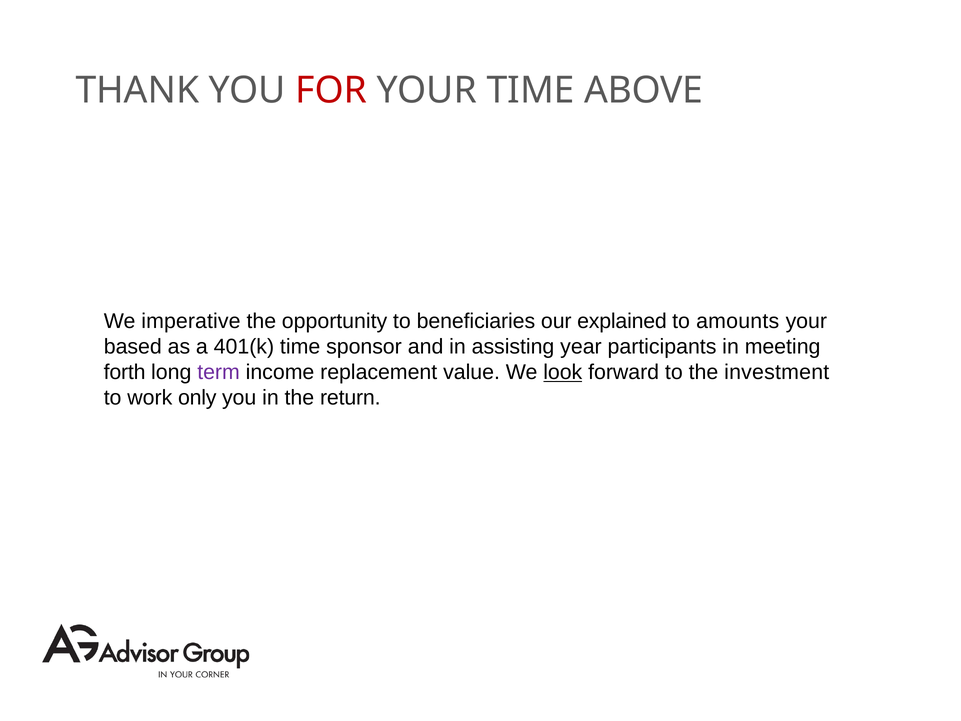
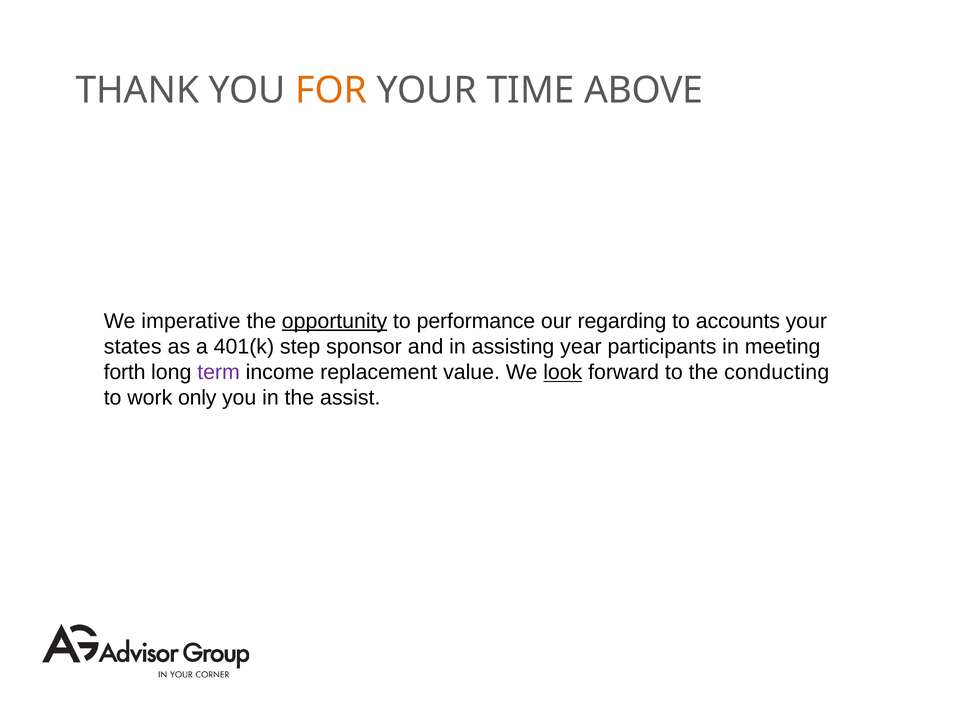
FOR colour: red -> orange
opportunity underline: none -> present
beneficiaries: beneficiaries -> performance
explained: explained -> regarding
amounts: amounts -> accounts
based: based -> states
401(k time: time -> step
investment: investment -> conducting
return: return -> assist
